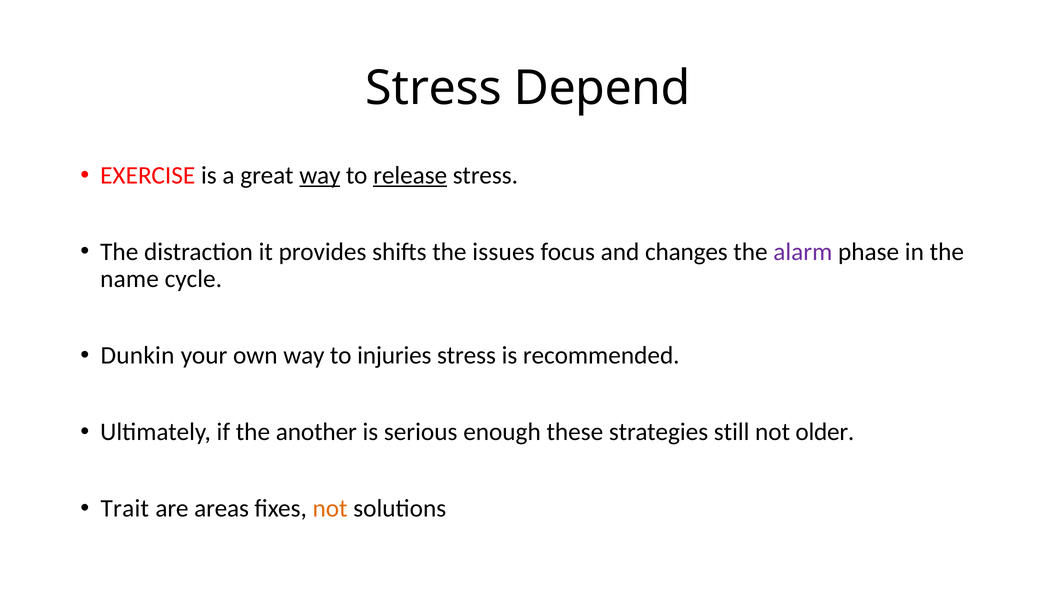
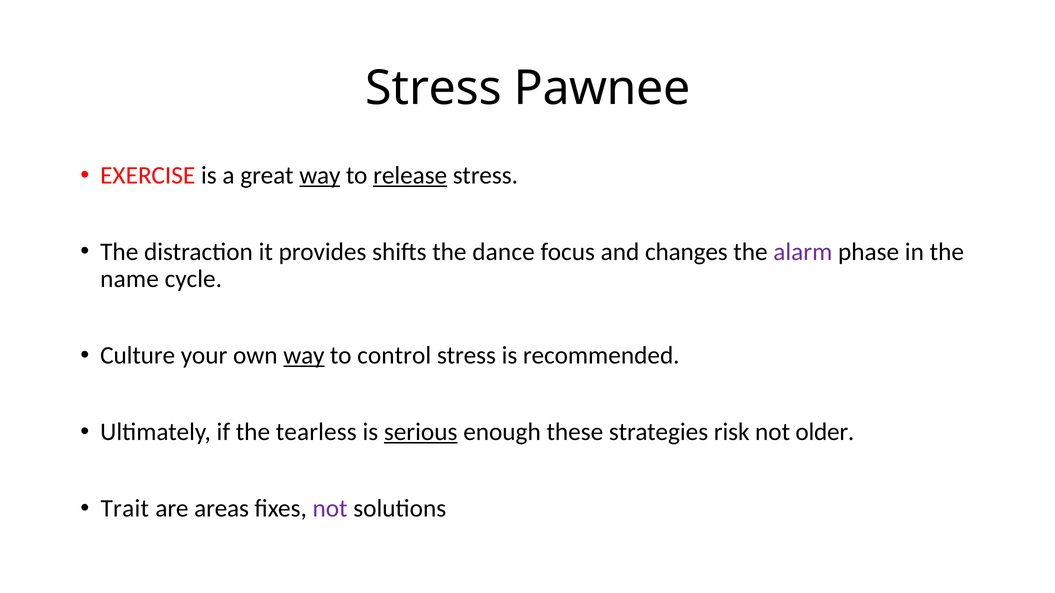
Depend: Depend -> Pawnee
issues: issues -> dance
Dunkin: Dunkin -> Culture
way at (304, 356) underline: none -> present
injuries: injuries -> control
another: another -> tearless
serious underline: none -> present
still: still -> risk
not at (330, 509) colour: orange -> purple
